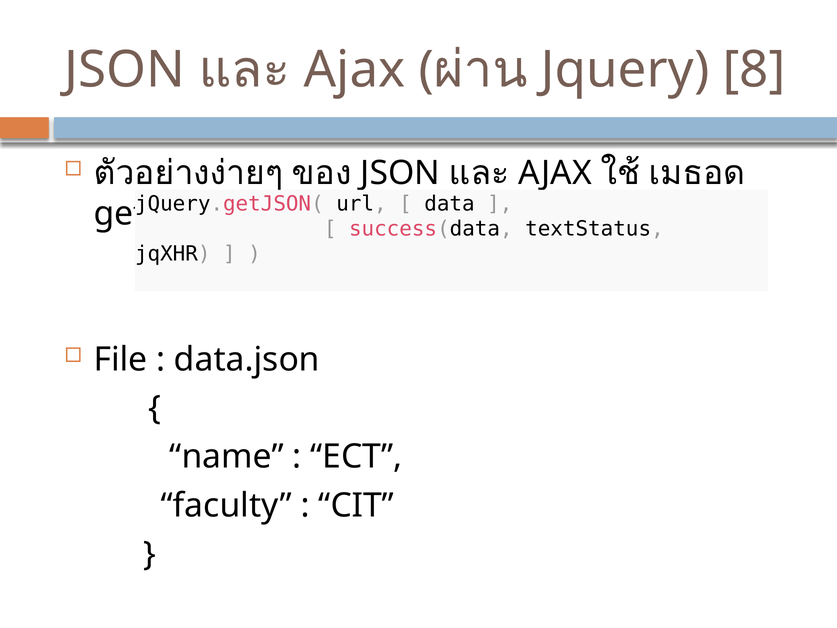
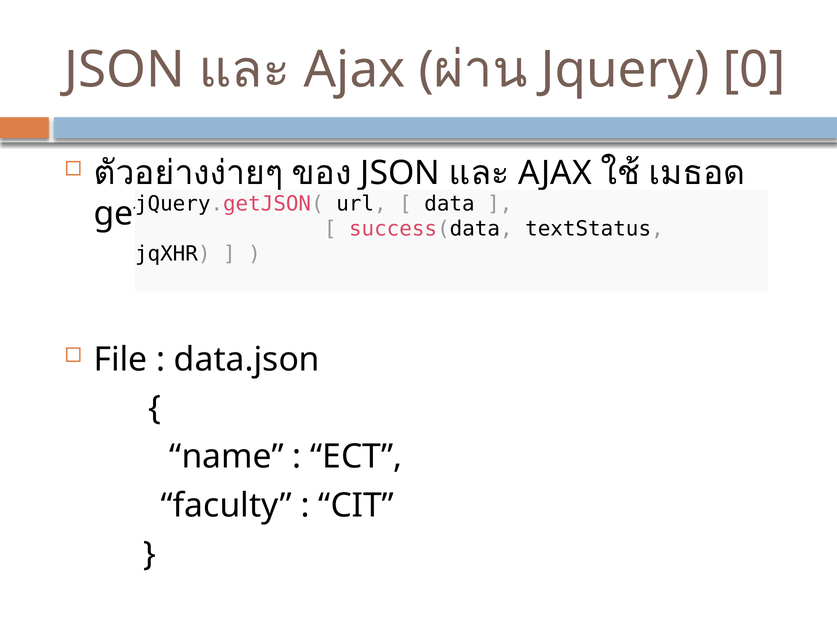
8: 8 -> 0
